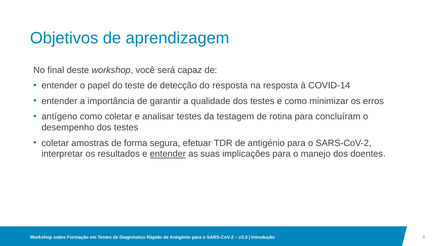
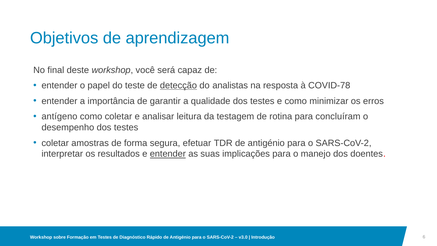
detecção underline: none -> present
do resposta: resposta -> analistas
COVID-14: COVID-14 -> COVID-78
analisar testes: testes -> leitura
